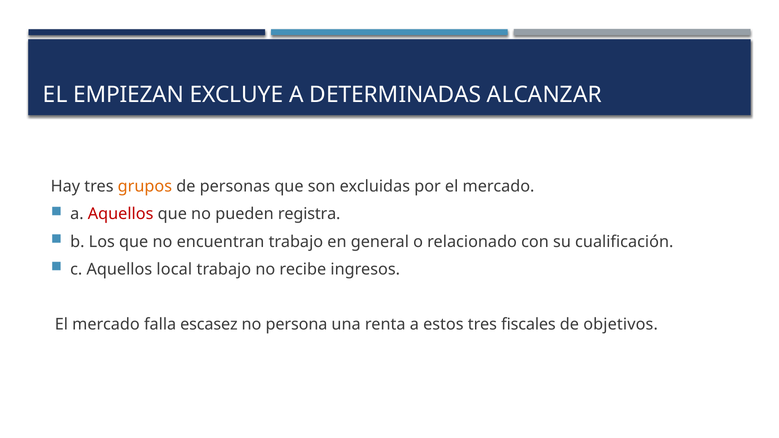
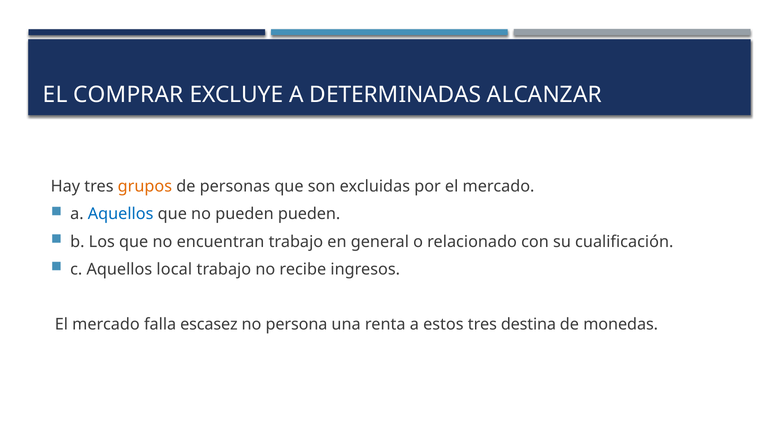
EMPIEZAN: EMPIEZAN -> COMPRAR
Aquellos at (121, 214) colour: red -> blue
pueden registra: registra -> pueden
fiscales: fiscales -> destina
objetivos: objetivos -> monedas
